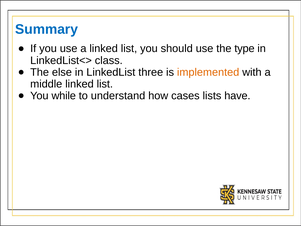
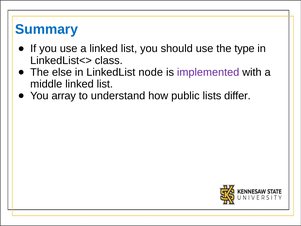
three: three -> node
implemented colour: orange -> purple
while: while -> array
cases: cases -> public
have: have -> differ
